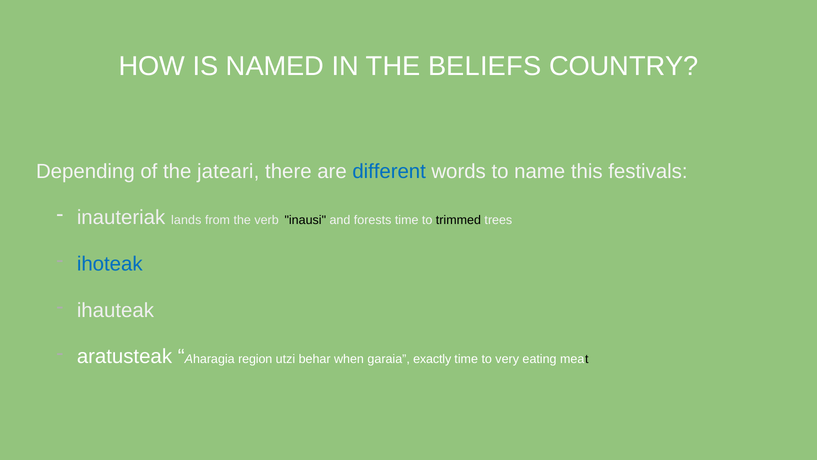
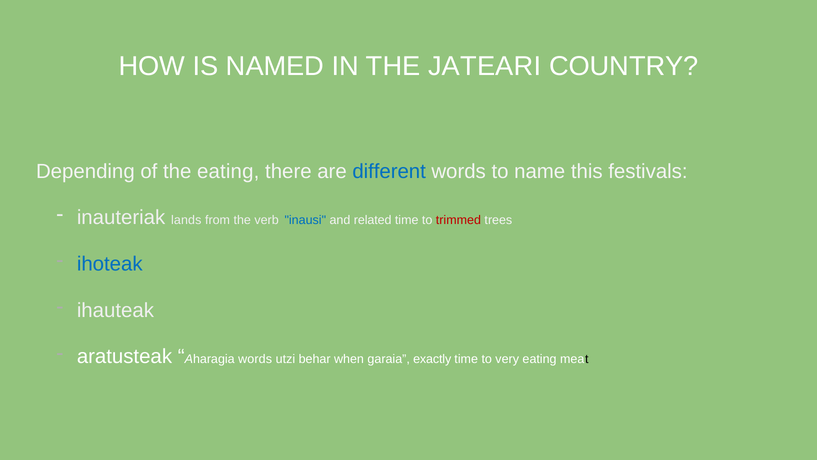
BELIEFS: BELIEFS -> JATEARI
the jateari: jateari -> eating
inausi colour: black -> blue
forests: forests -> related
trimmed colour: black -> red
Aharagia region: region -> words
